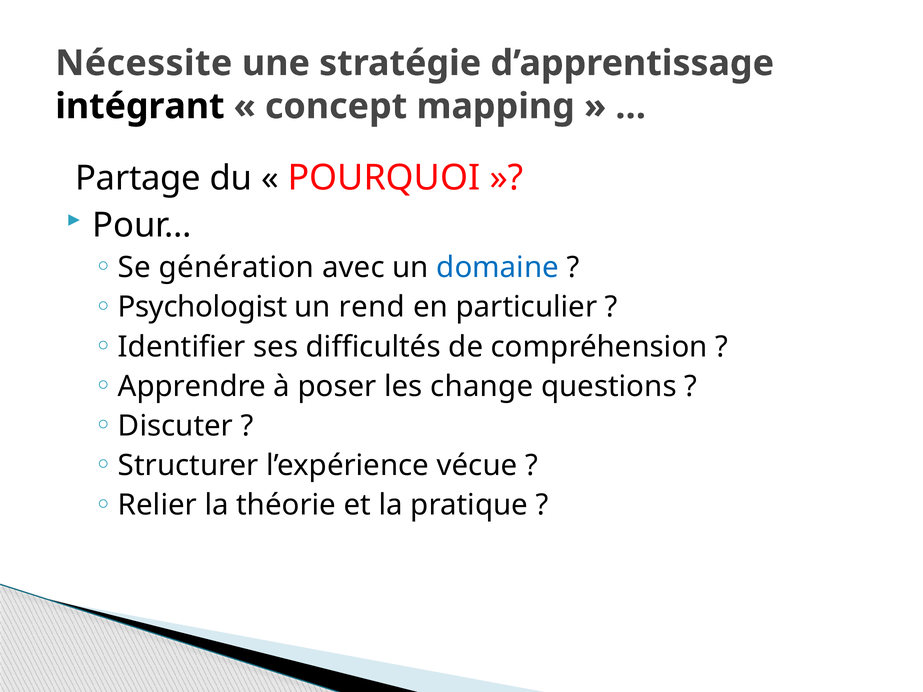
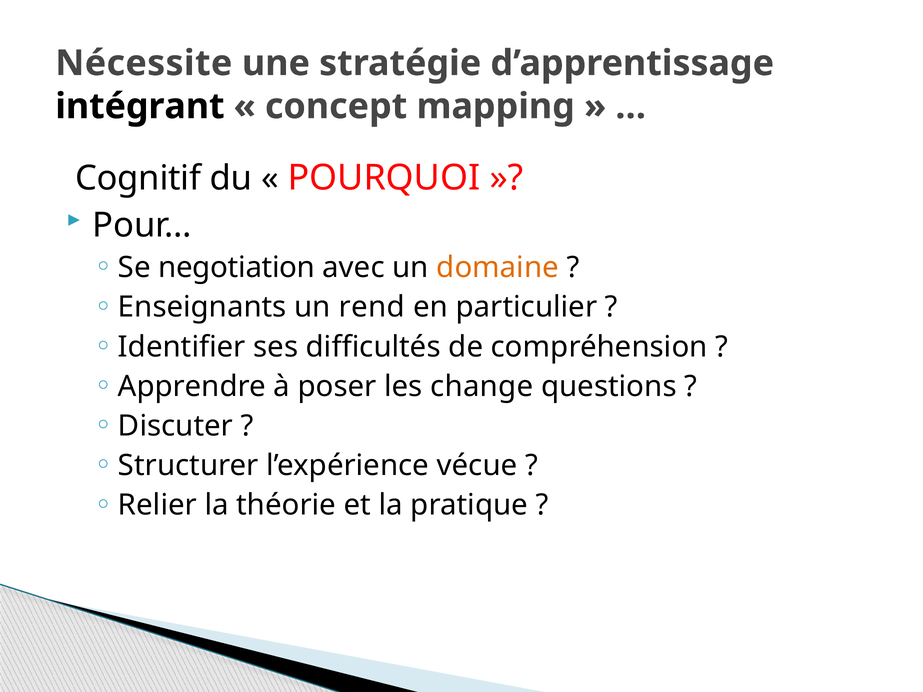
Partage: Partage -> Cognitif
génération: génération -> negotiation
domaine colour: blue -> orange
Psychologist: Psychologist -> Enseignants
